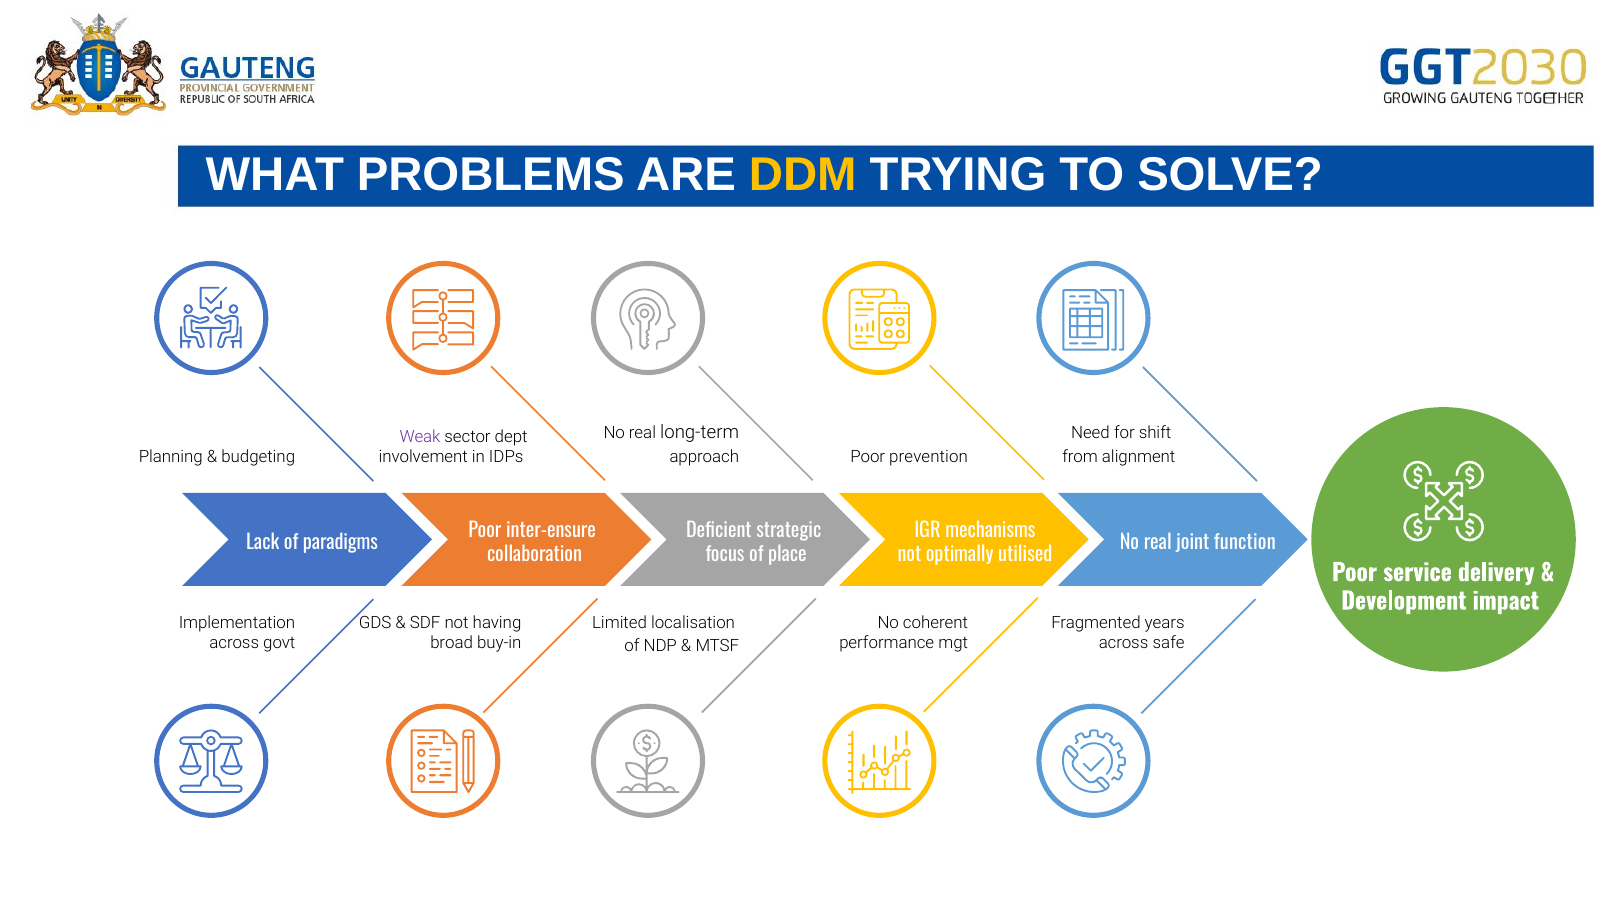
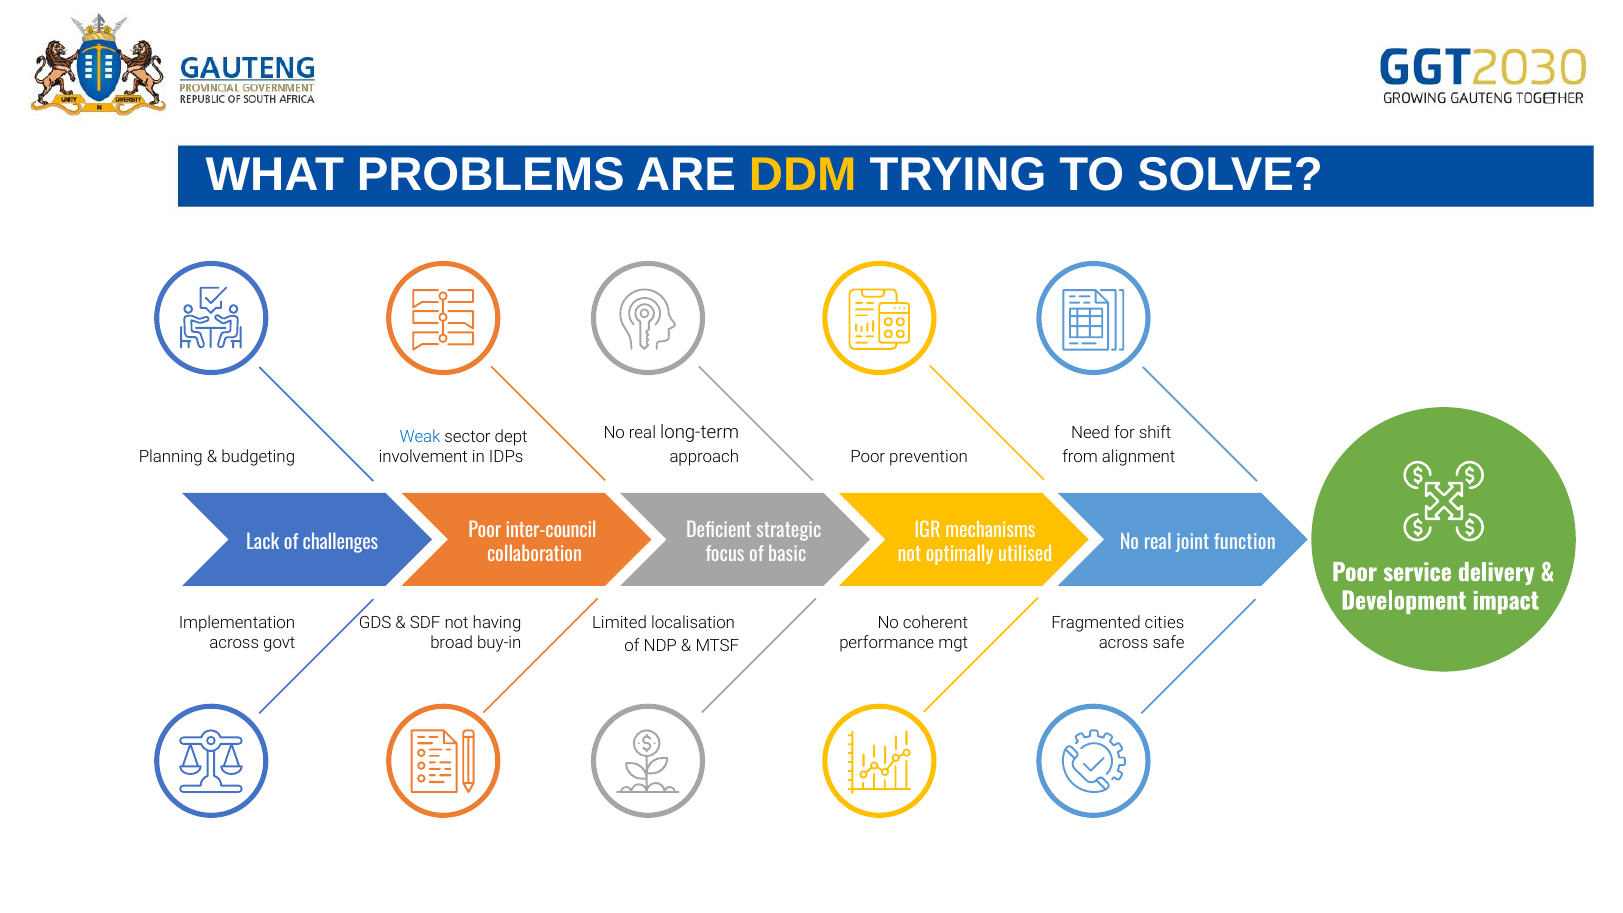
Weak colour: purple -> blue
inter-ensure: inter-ensure -> inter-council
paradigms: paradigms -> challenges
place: place -> basic
years: years -> cities
